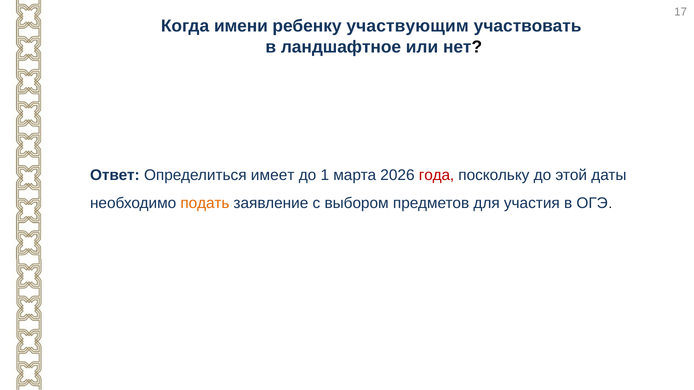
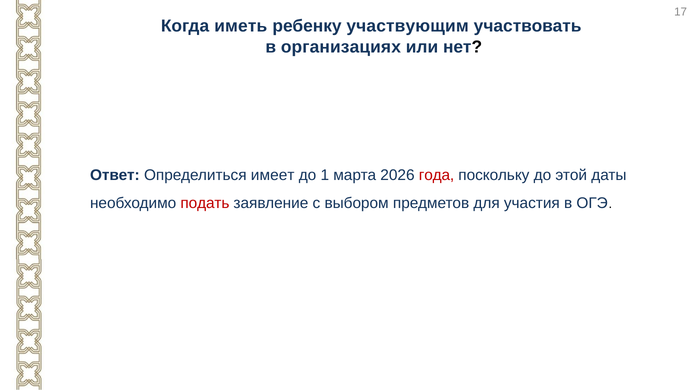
имени: имени -> иметь
ландшафтное: ландшафтное -> организациях
подать colour: orange -> red
